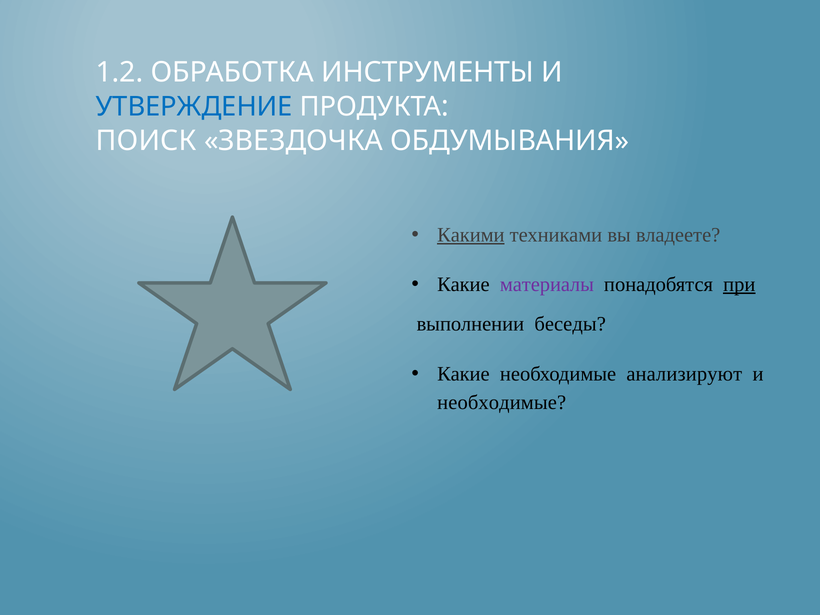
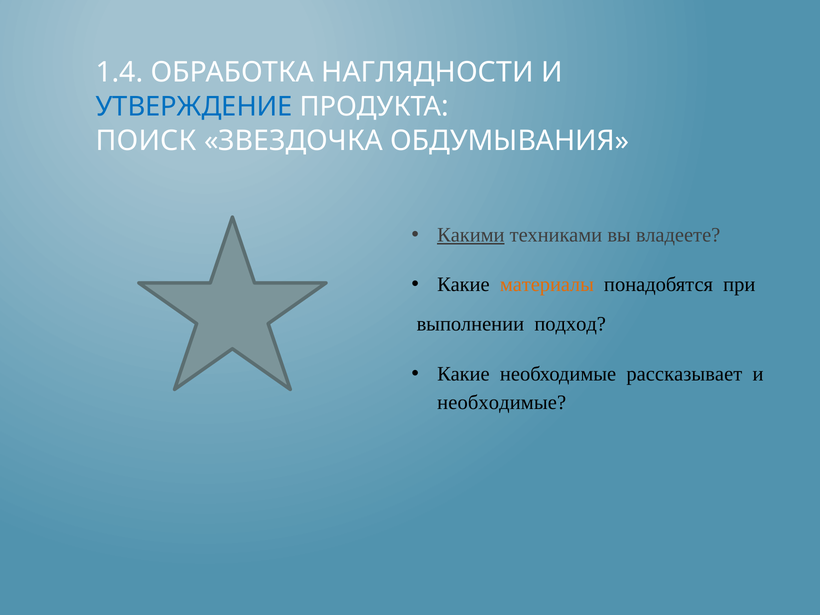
1.2: 1.2 -> 1.4
ИНСТРУМЕНТЫ: ИНСТРУМЕНТЫ -> НАГЛЯДНОСТИ
материалы colour: purple -> orange
при underline: present -> none
беседы: беседы -> подход
анализируют: анализируют -> рассказывает
